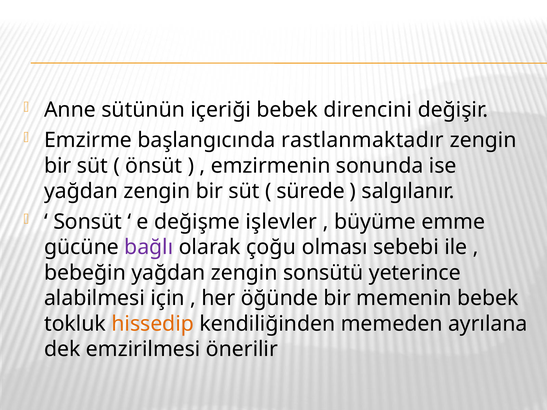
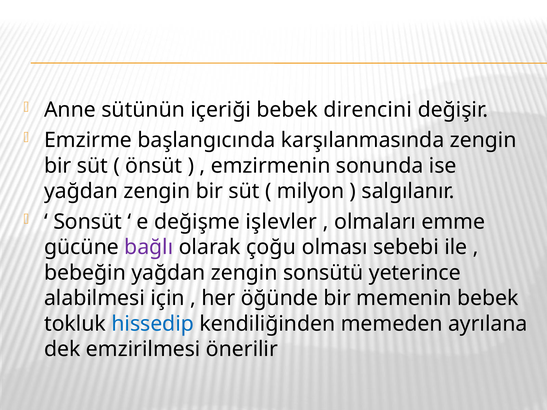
rastlanmaktadır: rastlanmaktadır -> karşılanmasında
sürede: sürede -> milyon
büyüme: büyüme -> olmaları
hissedip colour: orange -> blue
